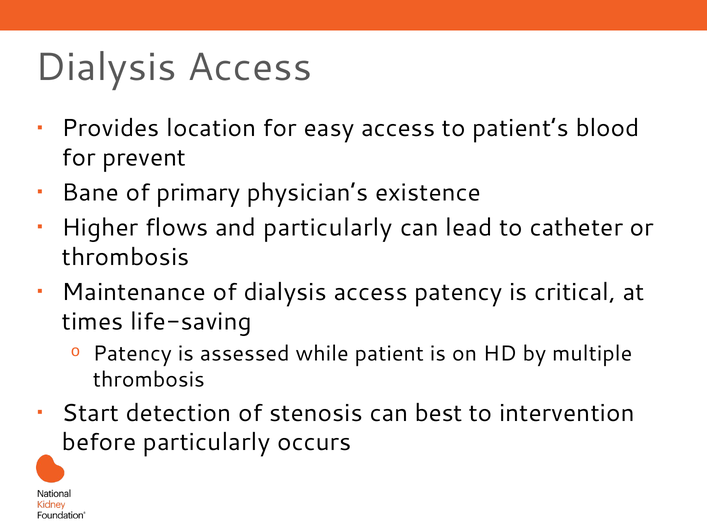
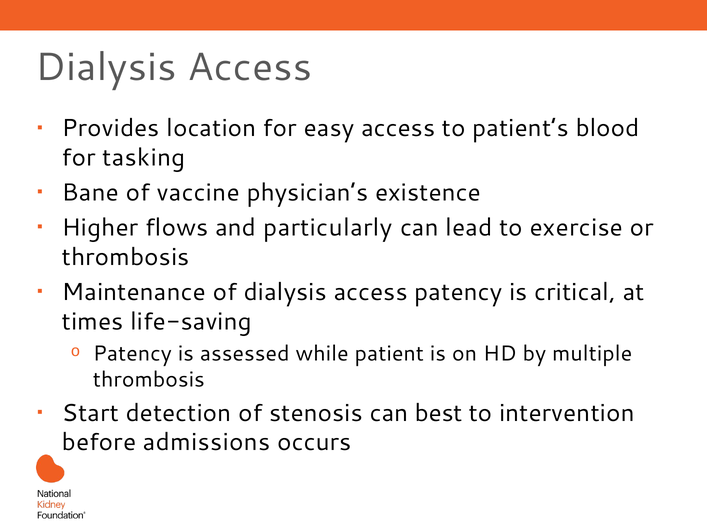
prevent: prevent -> tasking
primary: primary -> vaccine
catheter: catheter -> exercise
before particularly: particularly -> admissions
